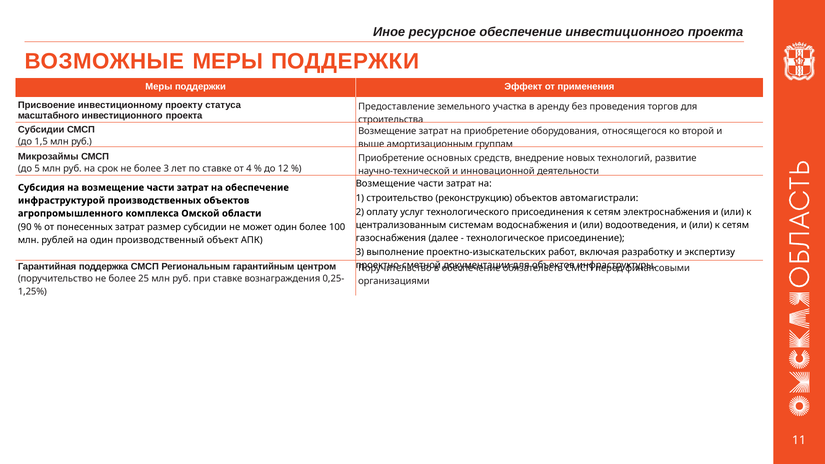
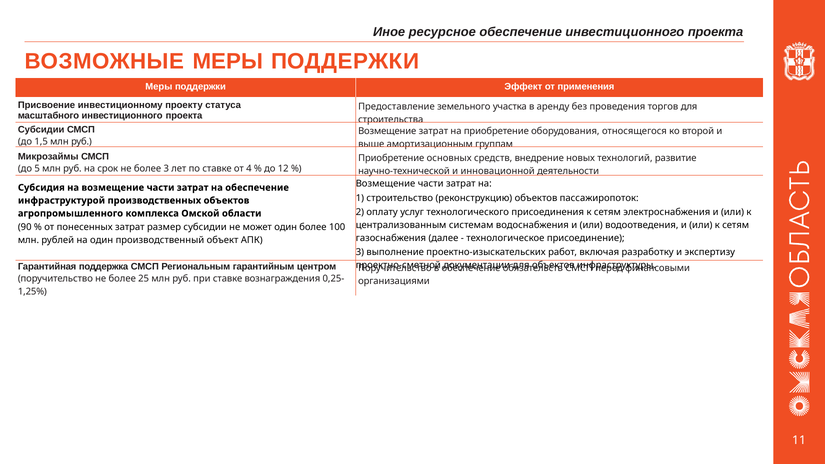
автомагистрали: автомагистрали -> пассажиропоток
